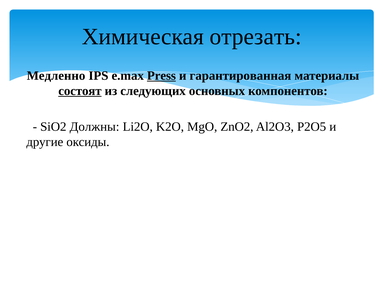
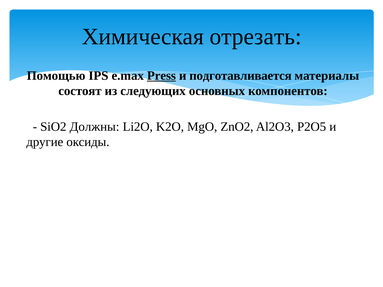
Медленно: Медленно -> Помощью
гарантированная: гарантированная -> подготавливается
состоят underline: present -> none
